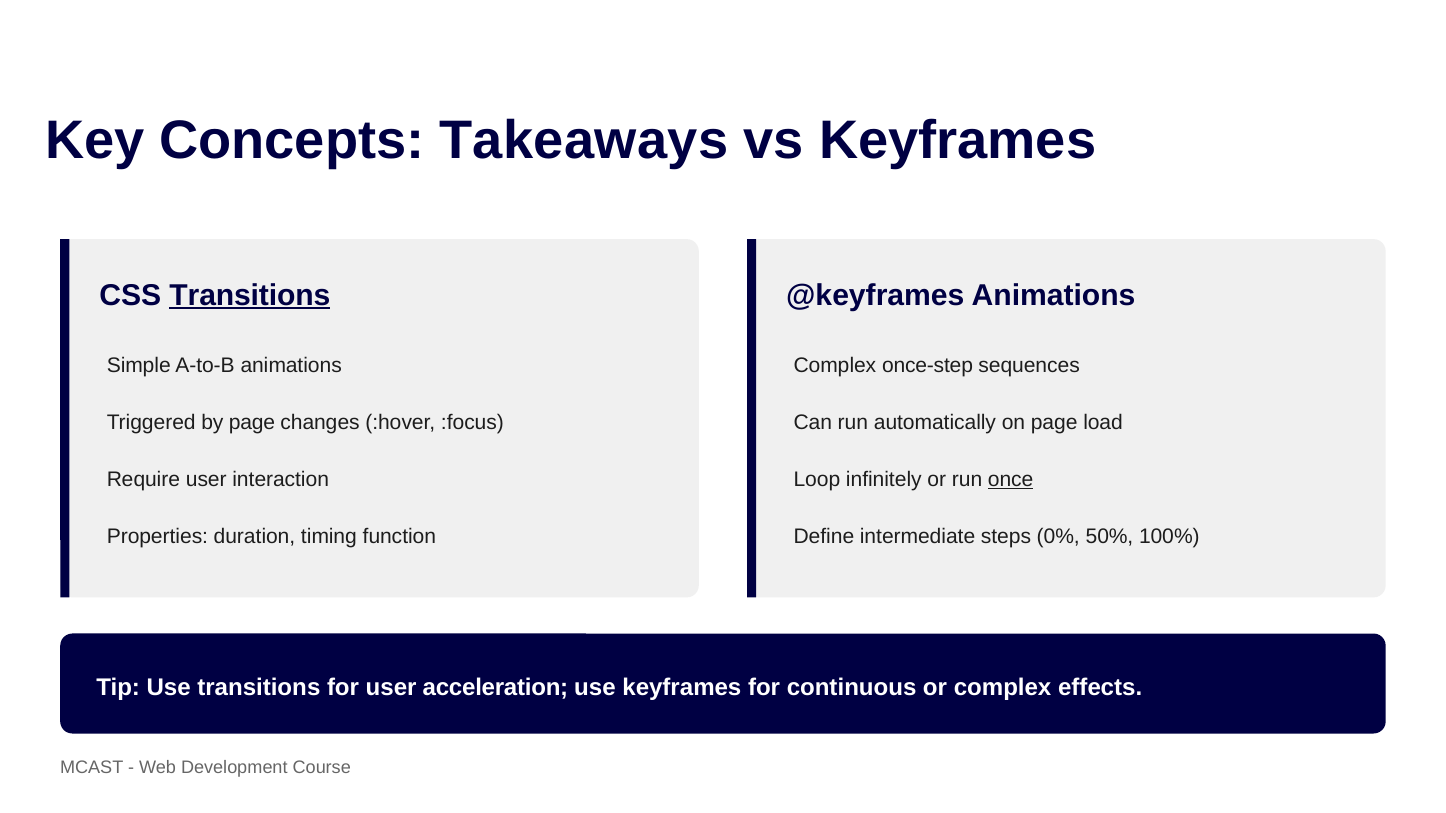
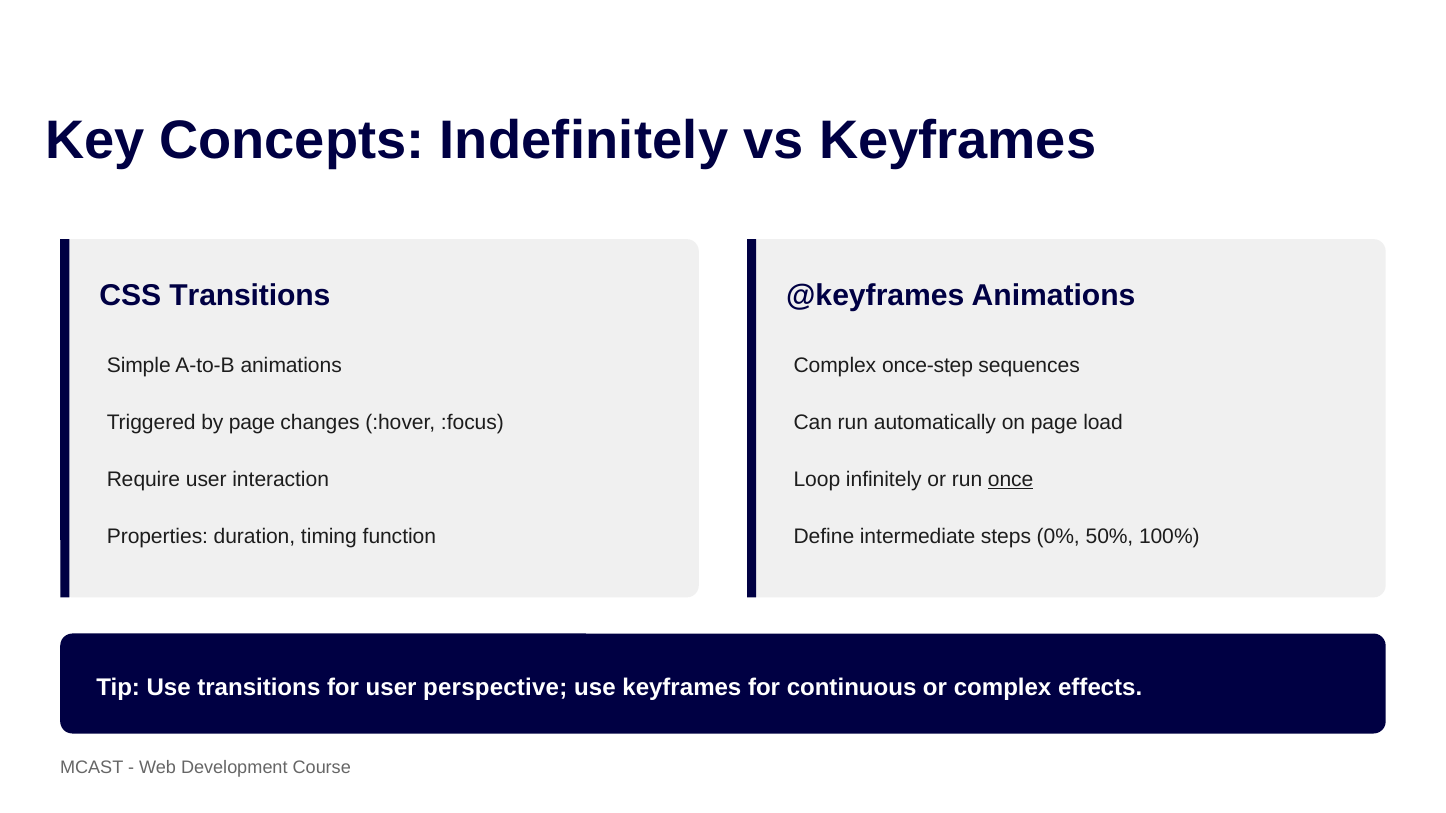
Takeaways: Takeaways -> Indefinitely
Transitions at (250, 296) underline: present -> none
acceleration: acceleration -> perspective
